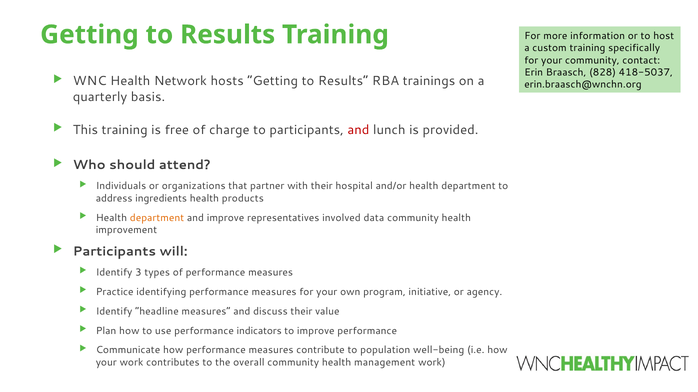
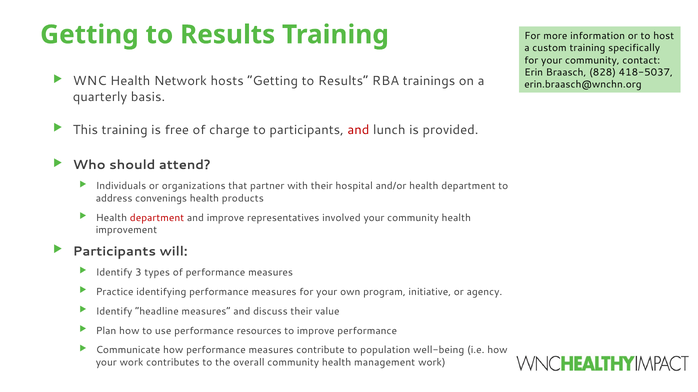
ingredients: ingredients -> convenings
department at (157, 218) colour: orange -> red
involved data: data -> your
indicators: indicators -> resources
